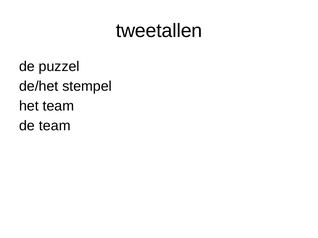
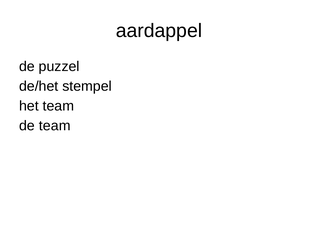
tweetallen: tweetallen -> aardappel
